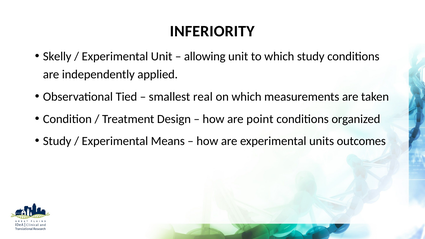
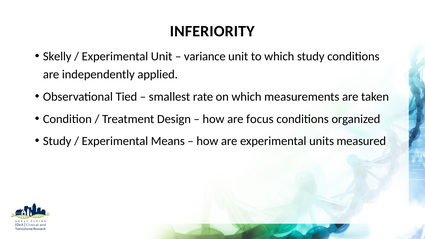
allowing: allowing -> variance
real: real -> rate
point: point -> focus
outcomes: outcomes -> measured
